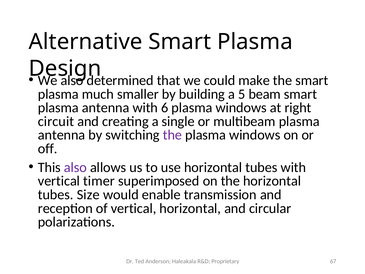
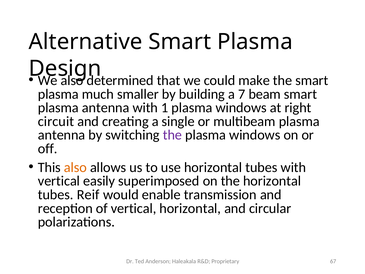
5: 5 -> 7
6: 6 -> 1
also at (75, 167) colour: purple -> orange
timer: timer -> easily
Size: Size -> Reif
